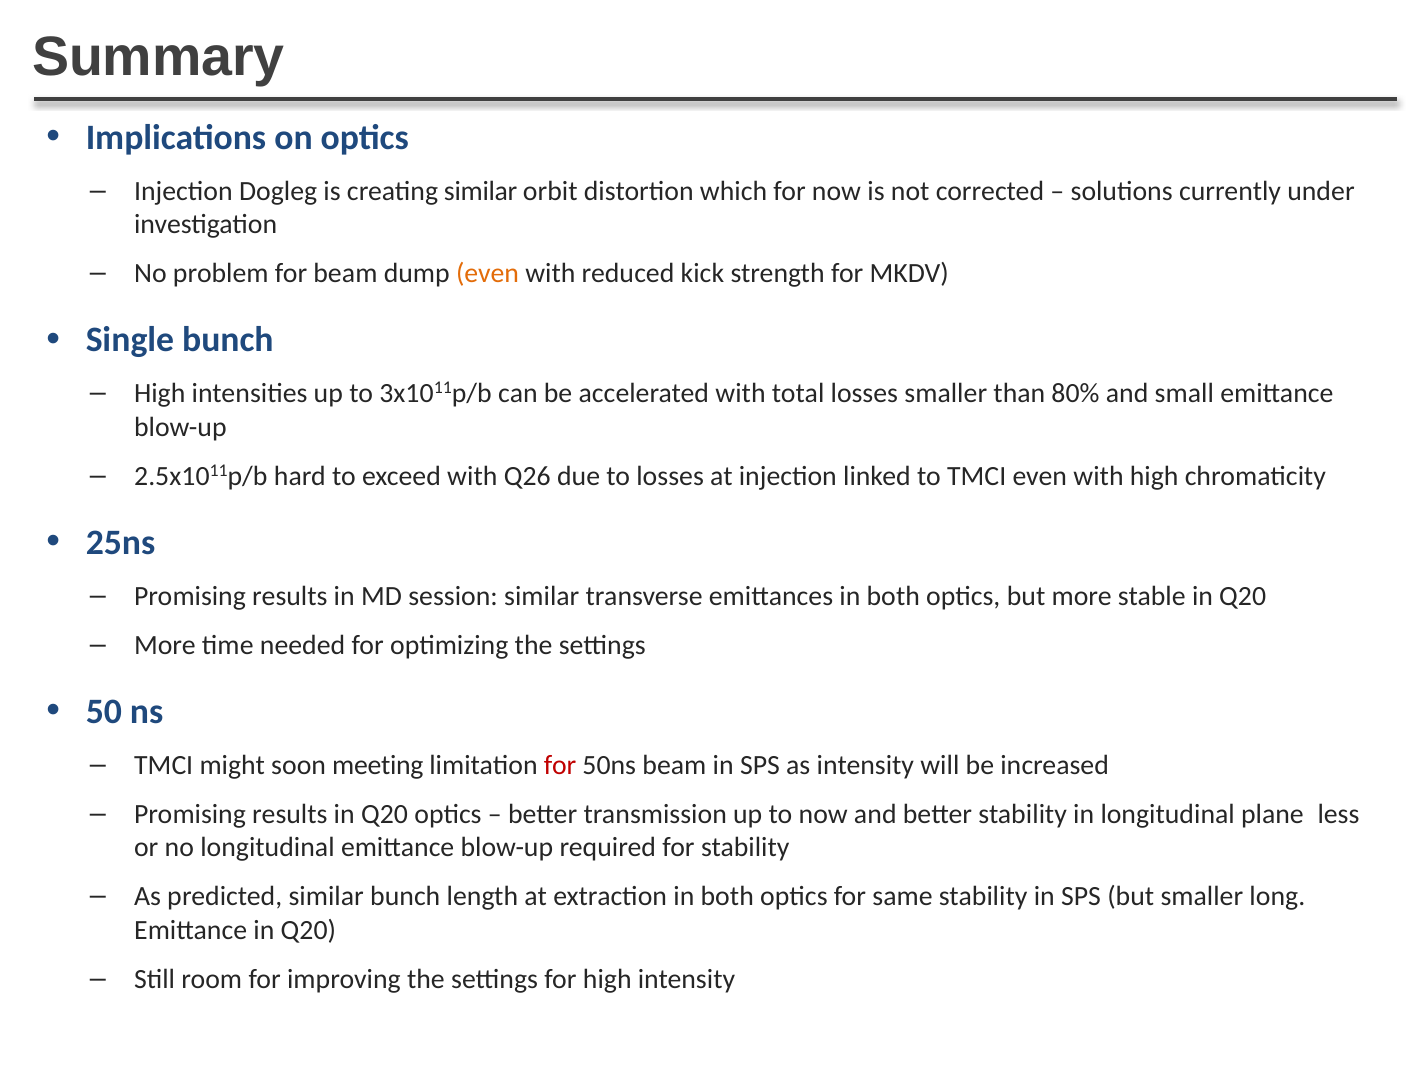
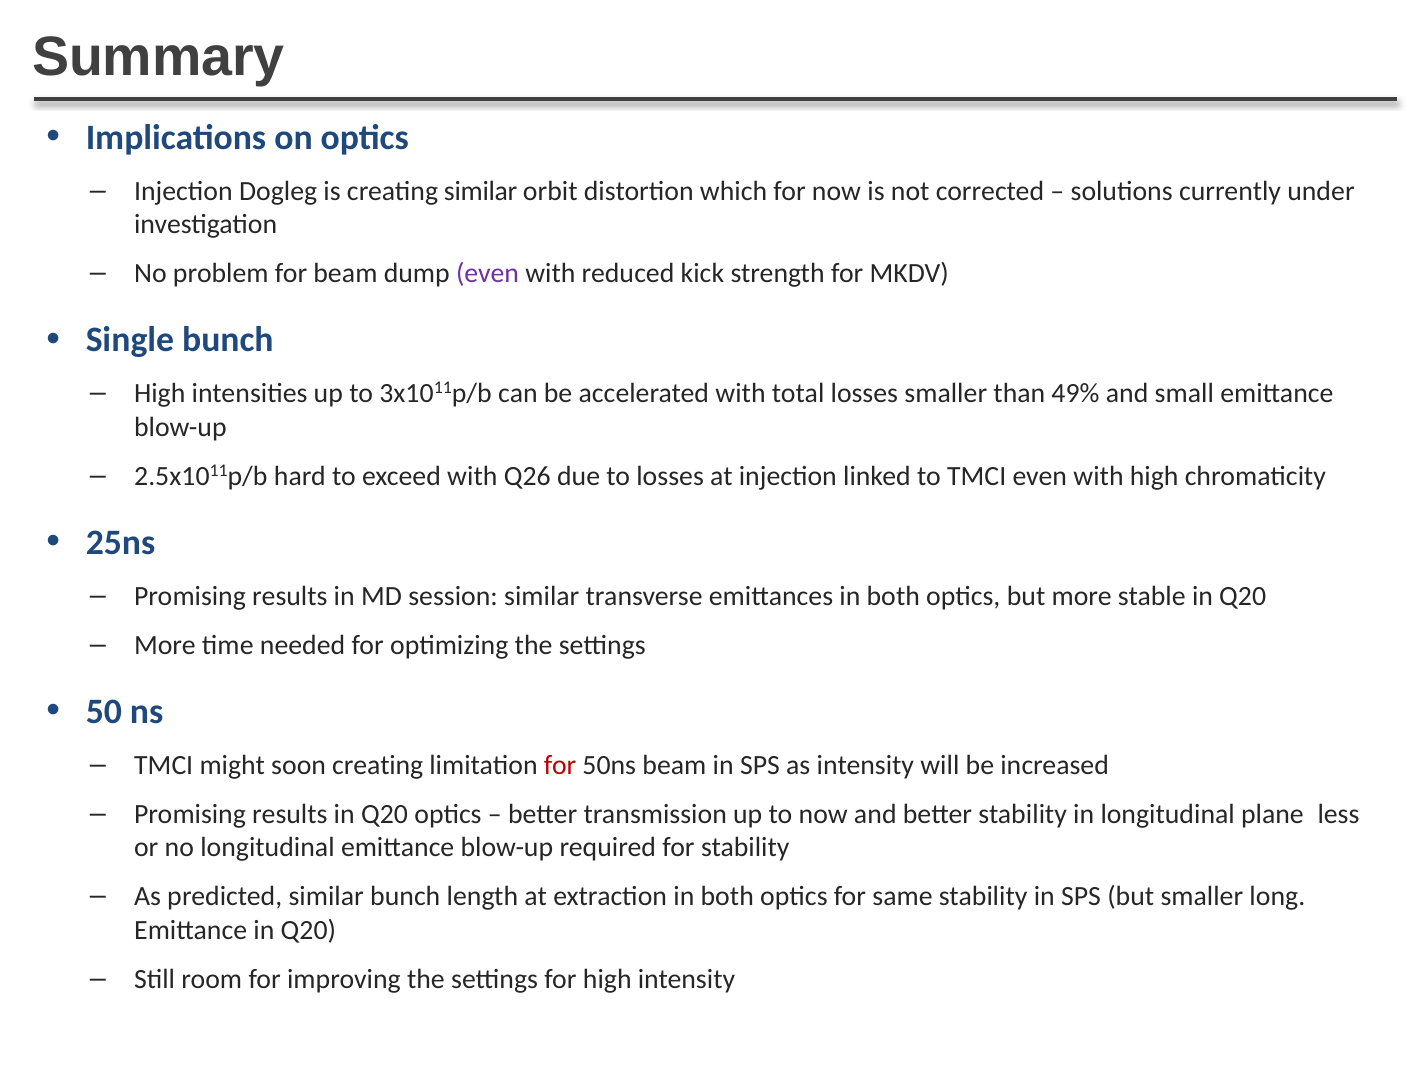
even at (488, 274) colour: orange -> purple
80%: 80% -> 49%
soon meeting: meeting -> creating
